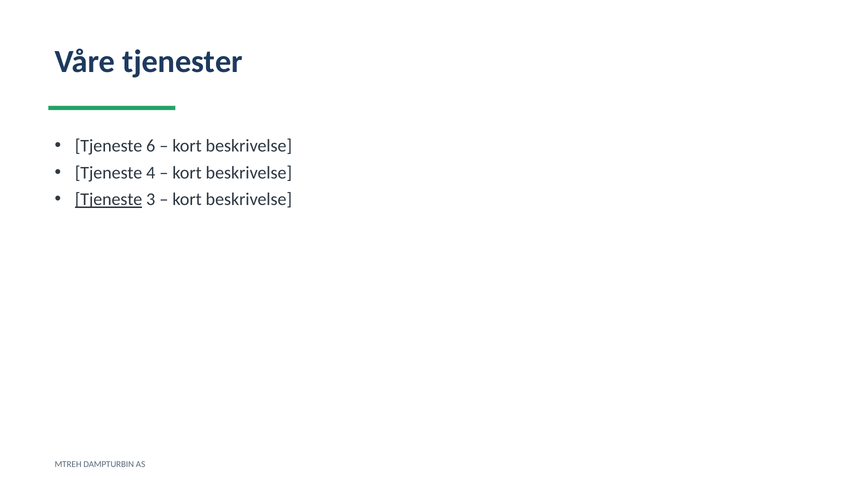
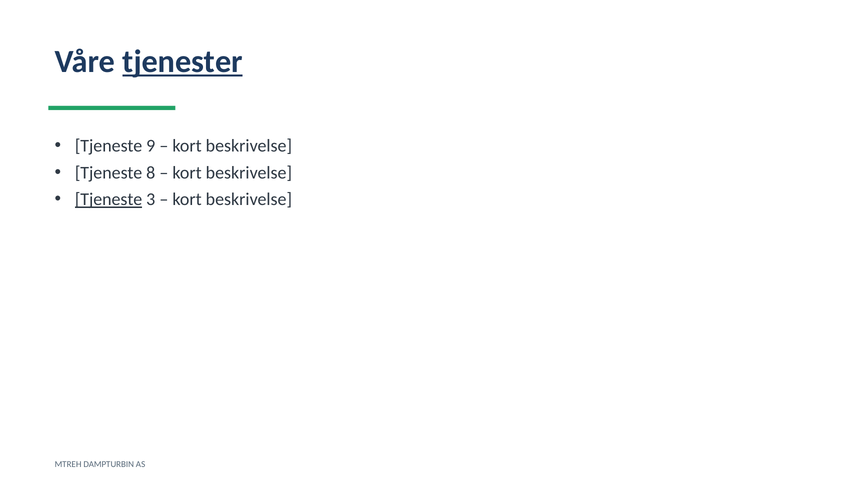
tjenester underline: none -> present
6: 6 -> 9
4: 4 -> 8
